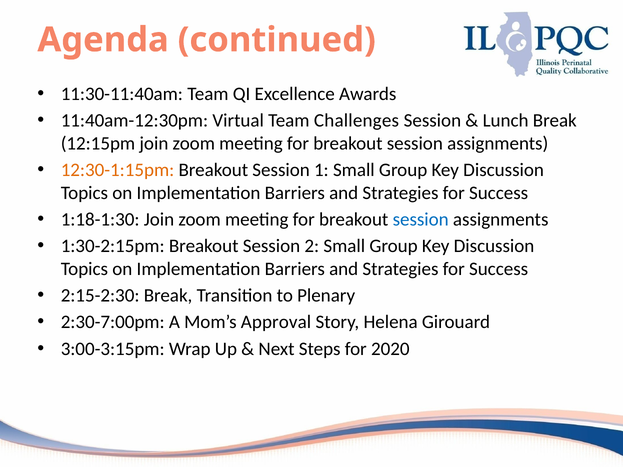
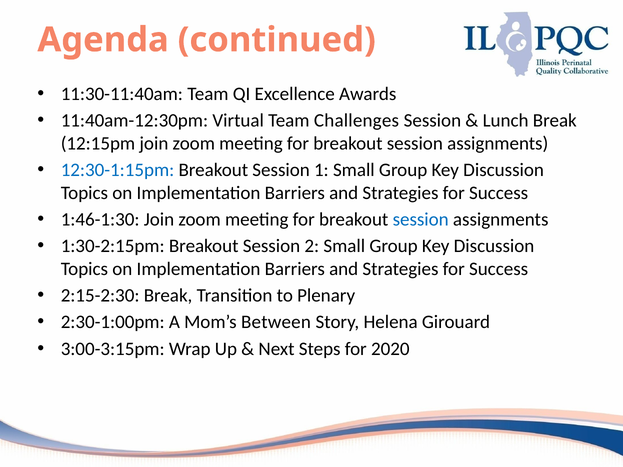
12:30-1:15pm colour: orange -> blue
1:18-1:30: 1:18-1:30 -> 1:46-1:30
2:30-7:00pm: 2:30-7:00pm -> 2:30-1:00pm
Approval: Approval -> Between
